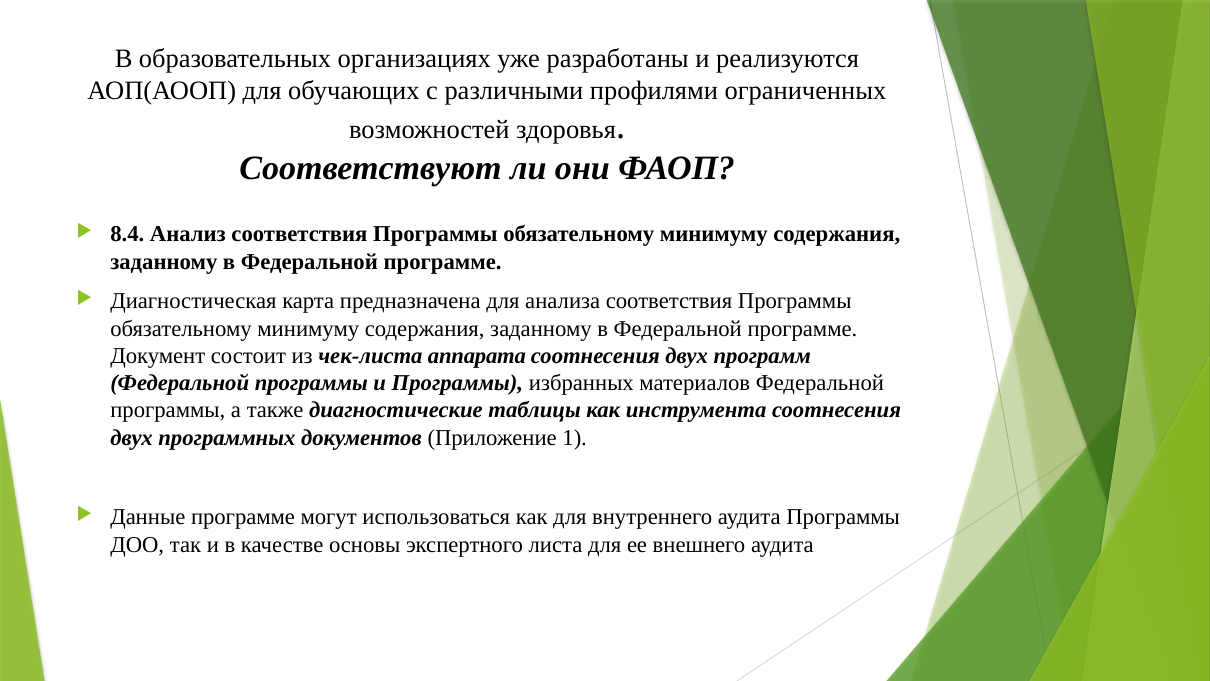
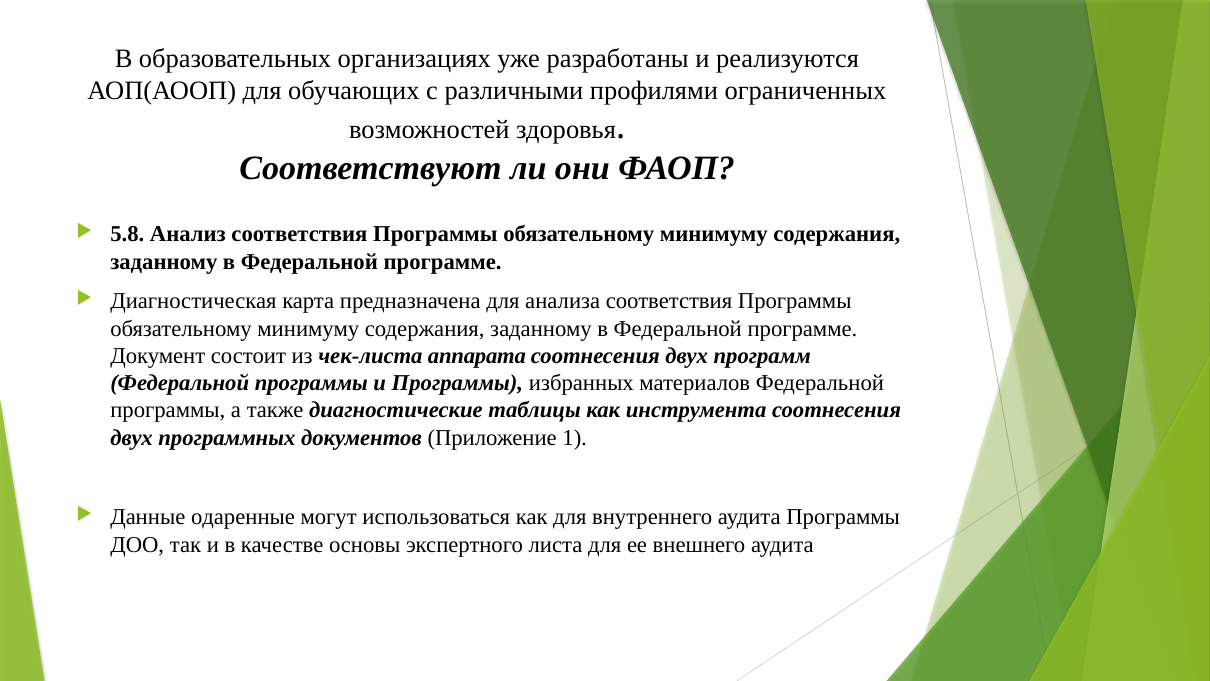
8.4: 8.4 -> 5.8
Данные программе: программе -> одаренные
